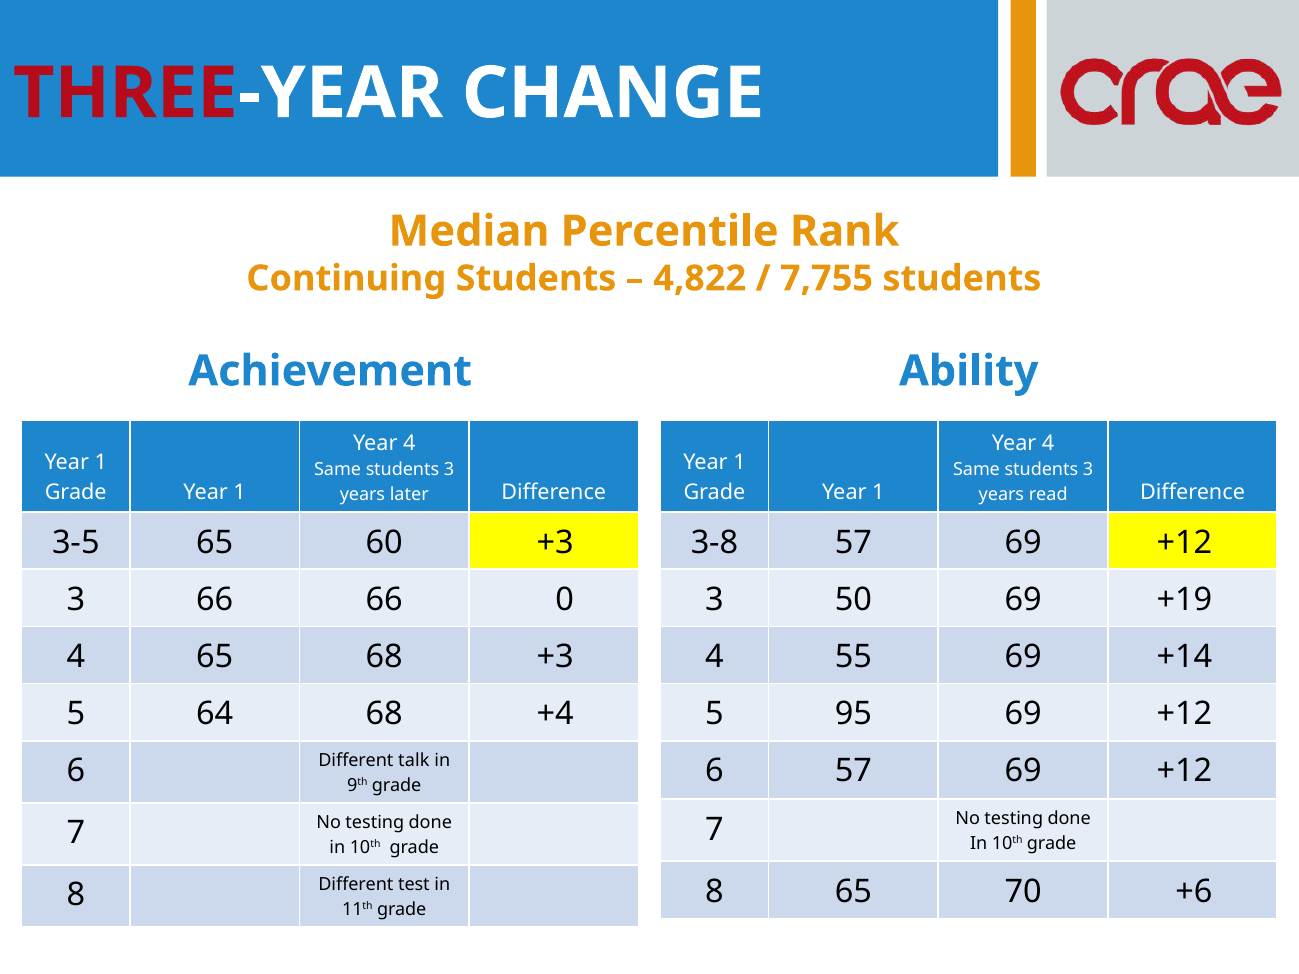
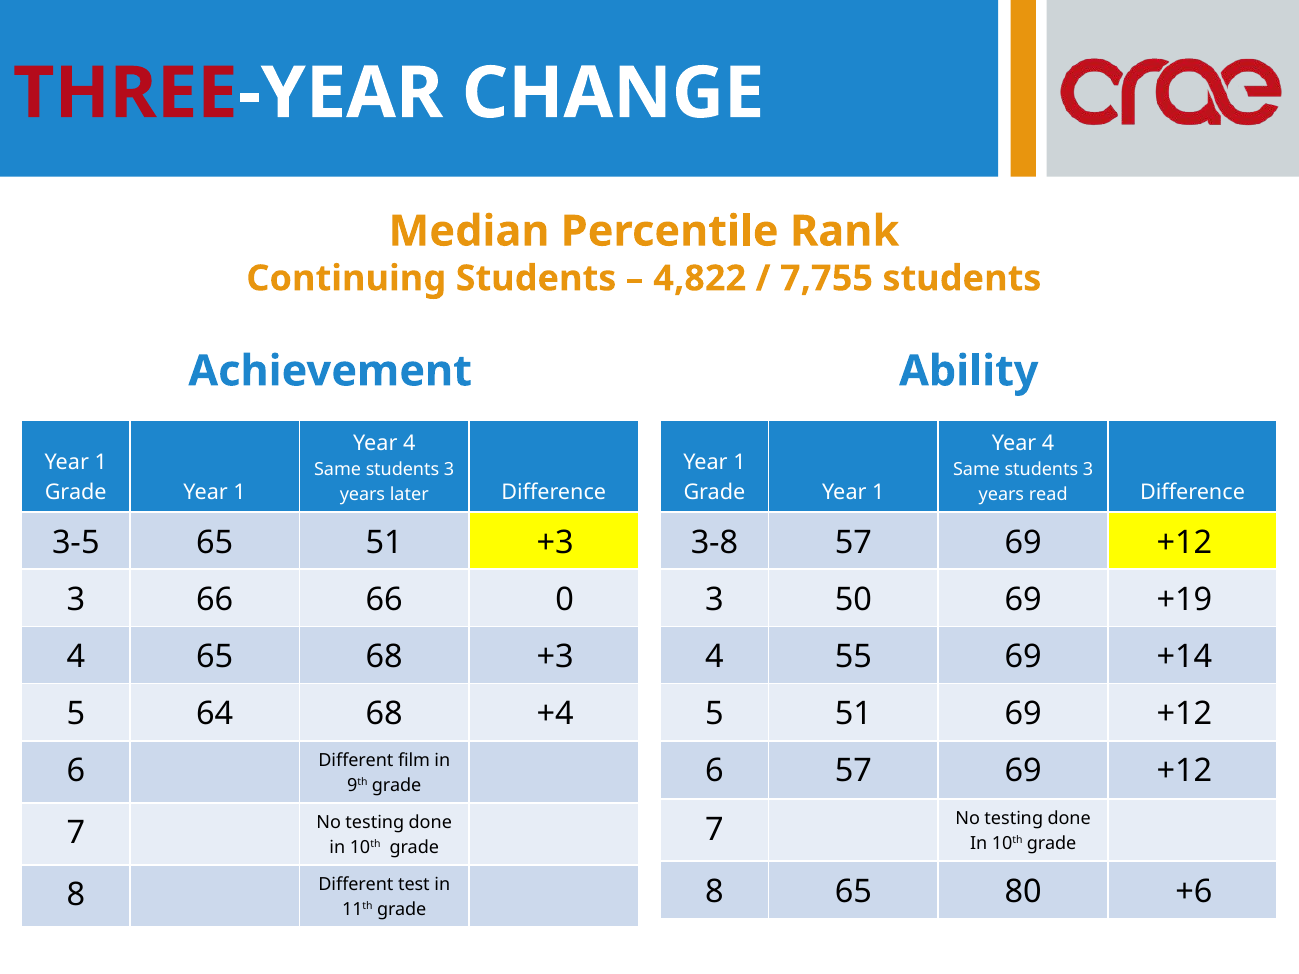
65 60: 60 -> 51
5 95: 95 -> 51
talk: talk -> film
70: 70 -> 80
